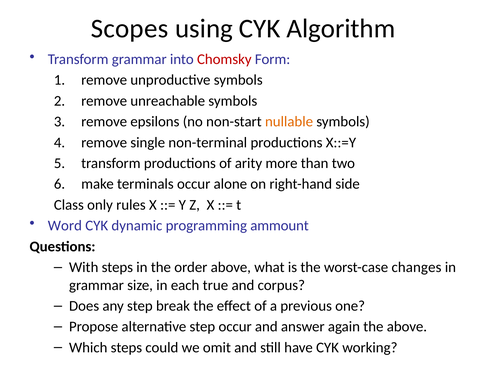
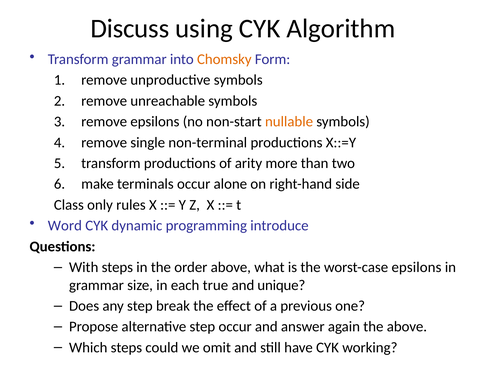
Scopes: Scopes -> Discuss
Chomsky colour: red -> orange
ammount: ammount -> introduce
worst-case changes: changes -> epsilons
corpus: corpus -> unique
